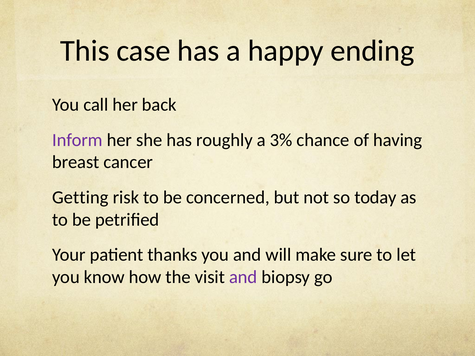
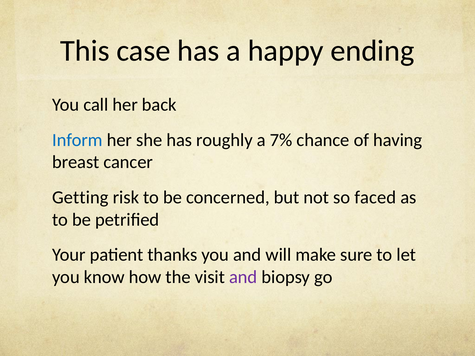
Inform colour: purple -> blue
3%: 3% -> 7%
today: today -> faced
